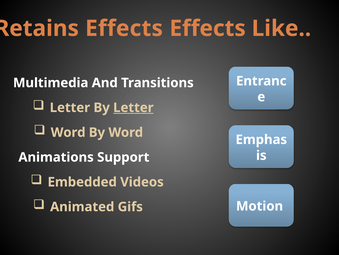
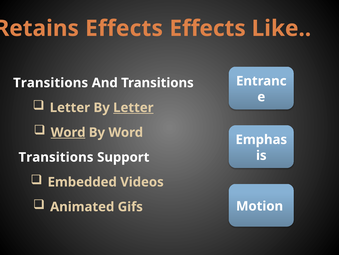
Multimedia at (51, 83): Multimedia -> Transitions
Word at (68, 132) underline: none -> present
Animations at (56, 157): Animations -> Transitions
